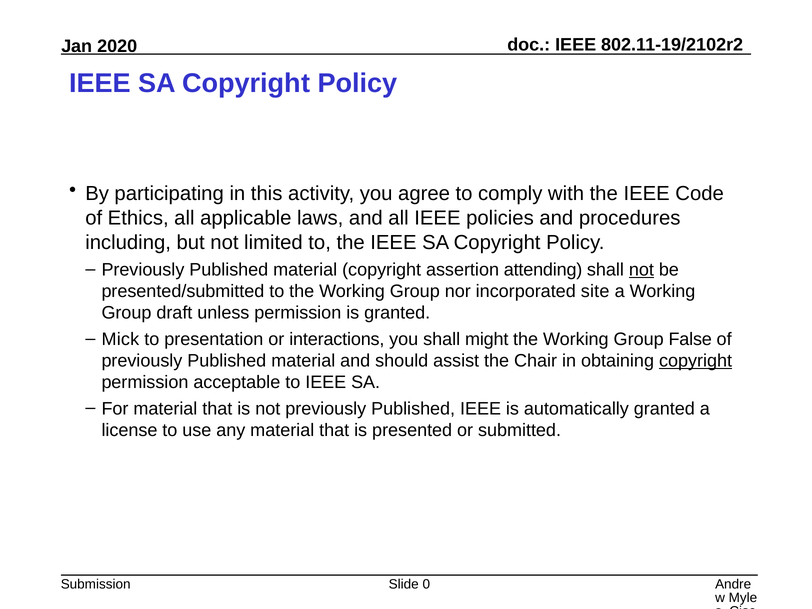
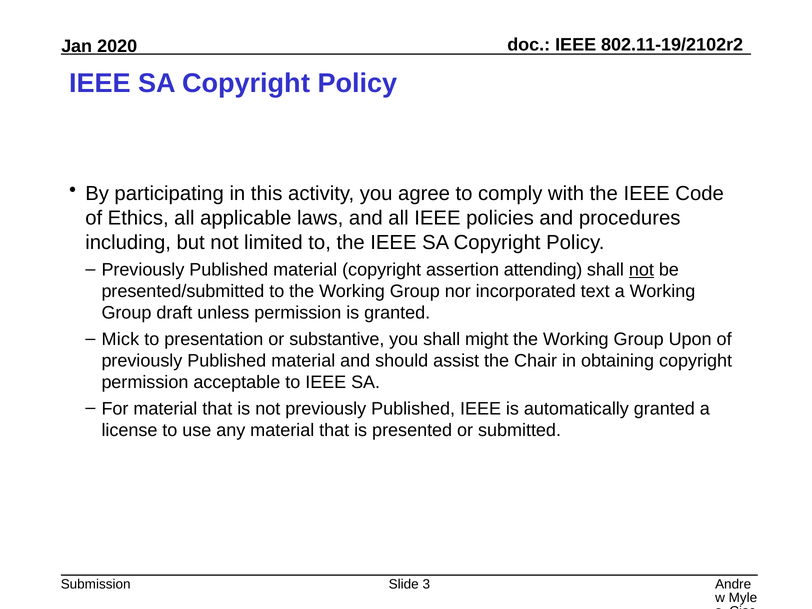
site: site -> text
interactions: interactions -> substantive
False: False -> Upon
copyright at (696, 361) underline: present -> none
0: 0 -> 3
